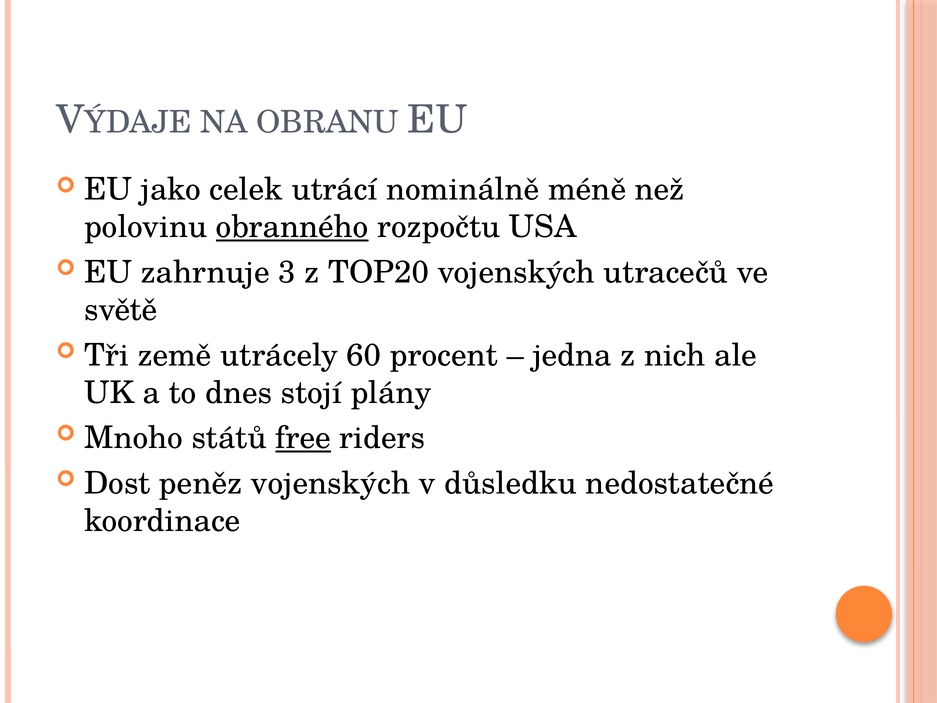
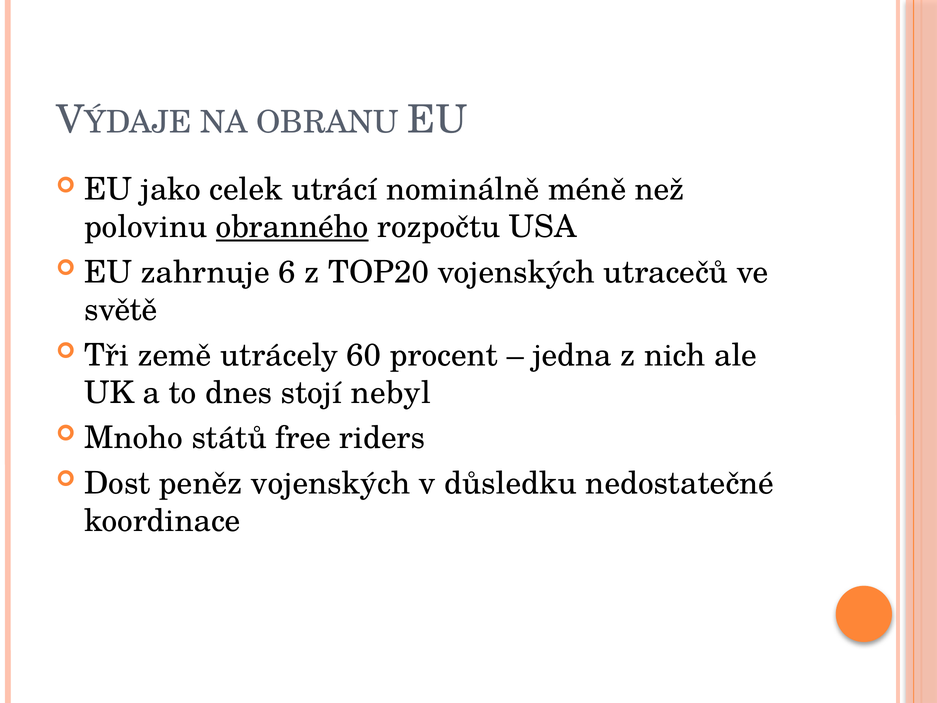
3: 3 -> 6
plány: plány -> nebyl
free underline: present -> none
